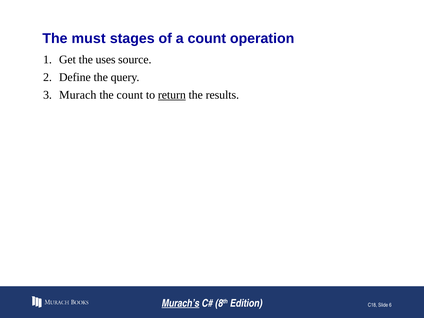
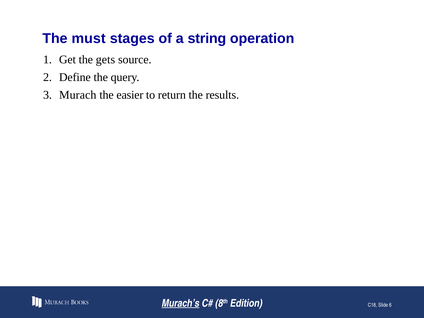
a count: count -> string
uses: uses -> gets
the count: count -> easier
return underline: present -> none
